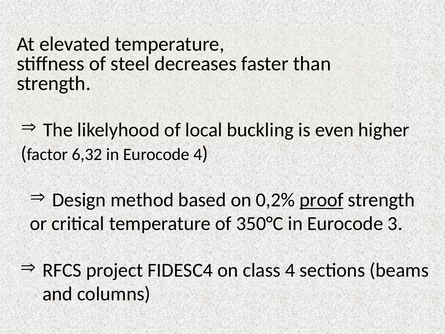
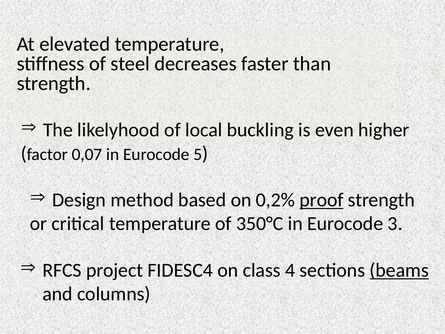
6,32: 6,32 -> 0,07
Eurocode 4: 4 -> 5
beams underline: none -> present
